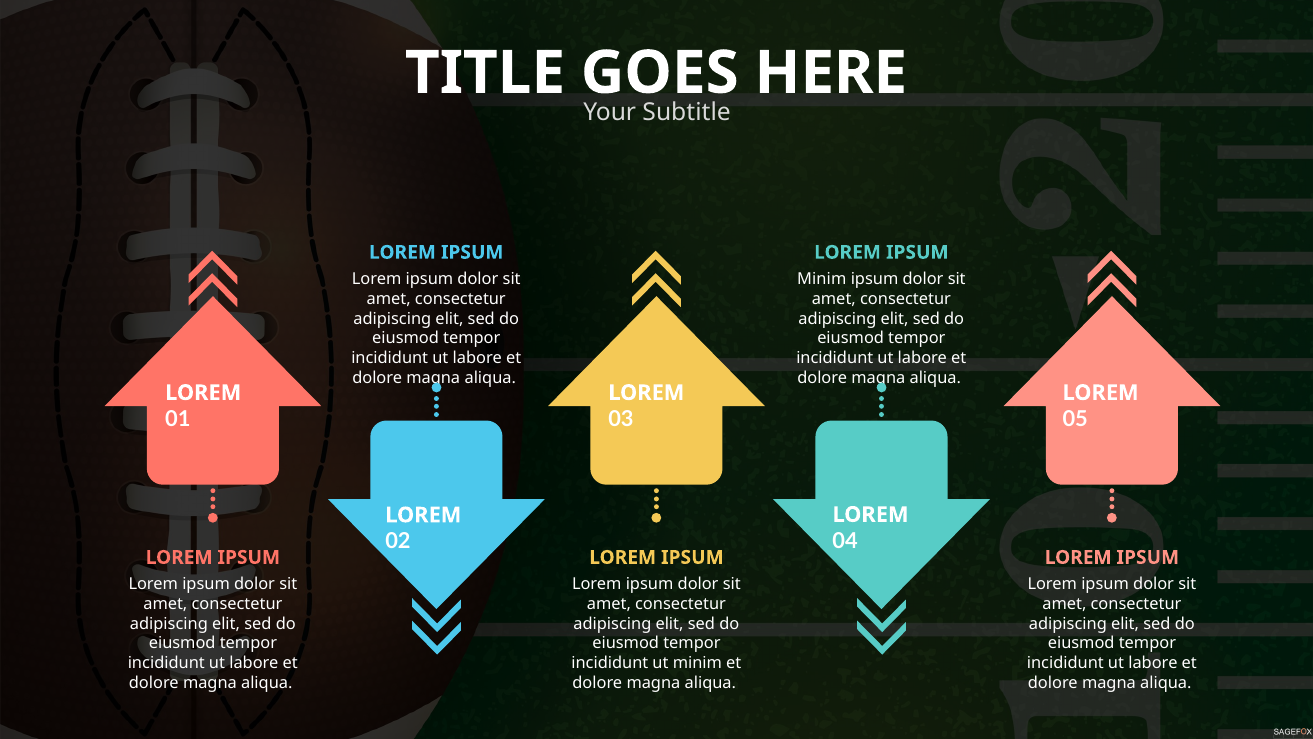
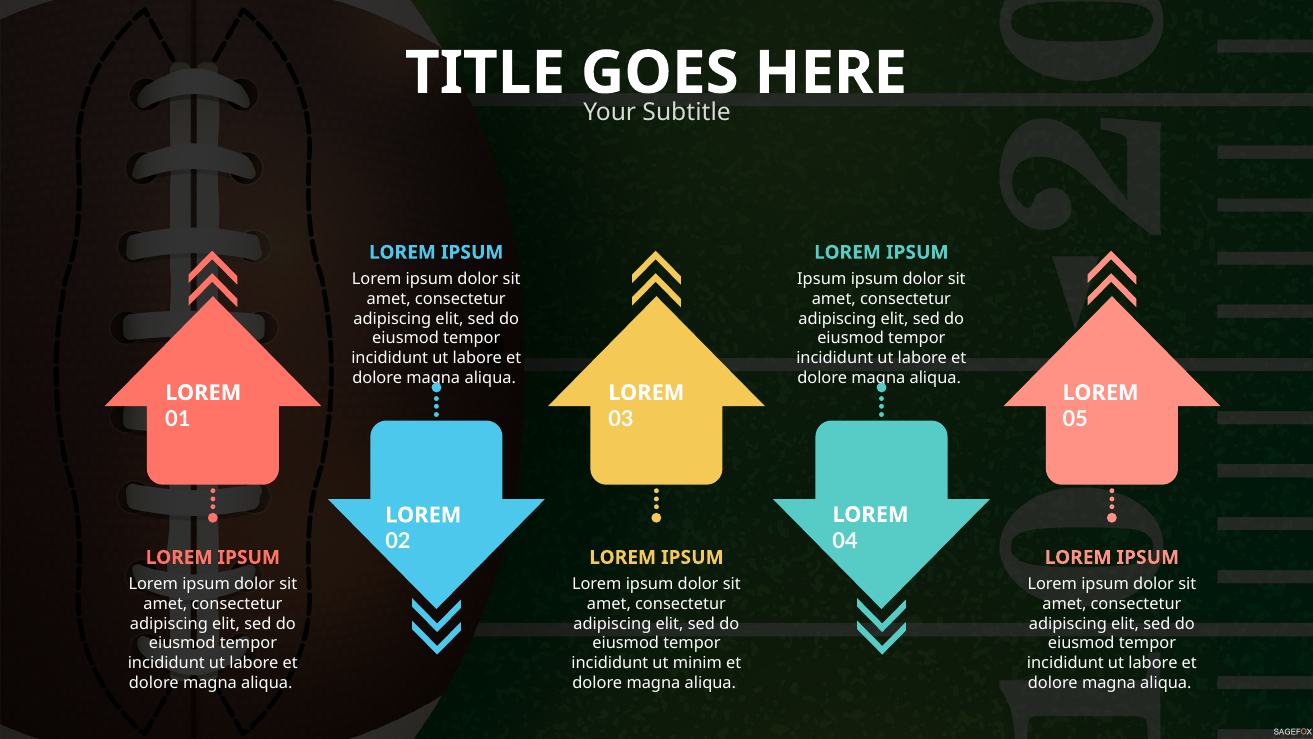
Minim at (822, 279): Minim -> Ipsum
